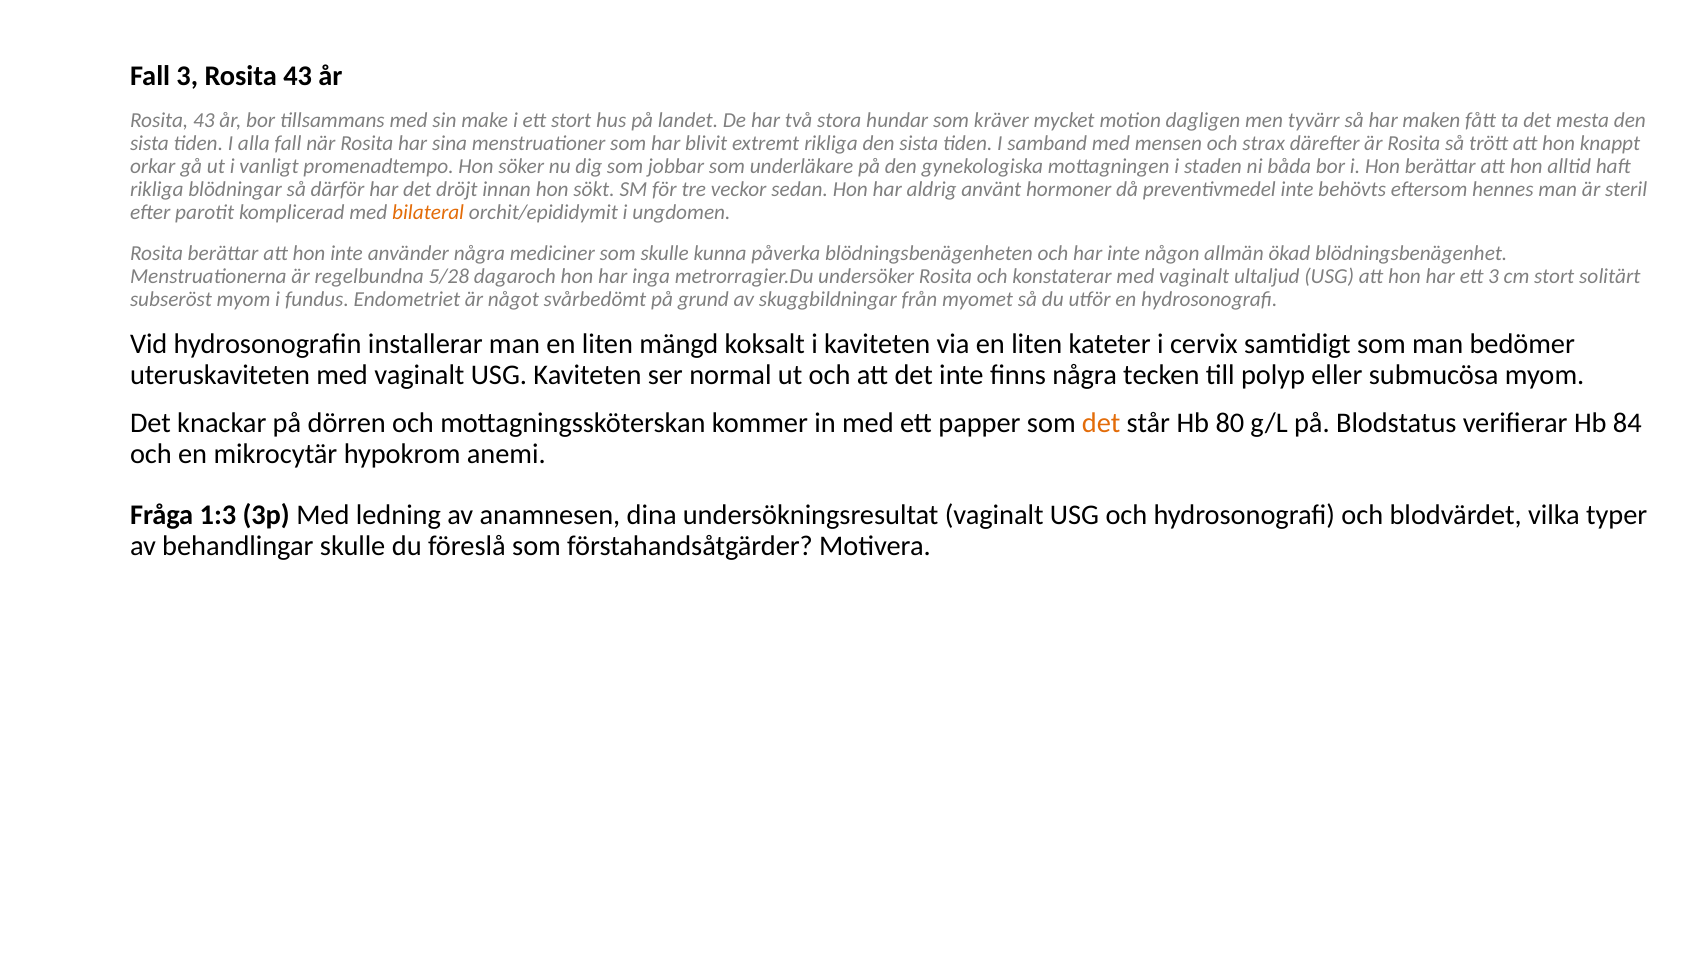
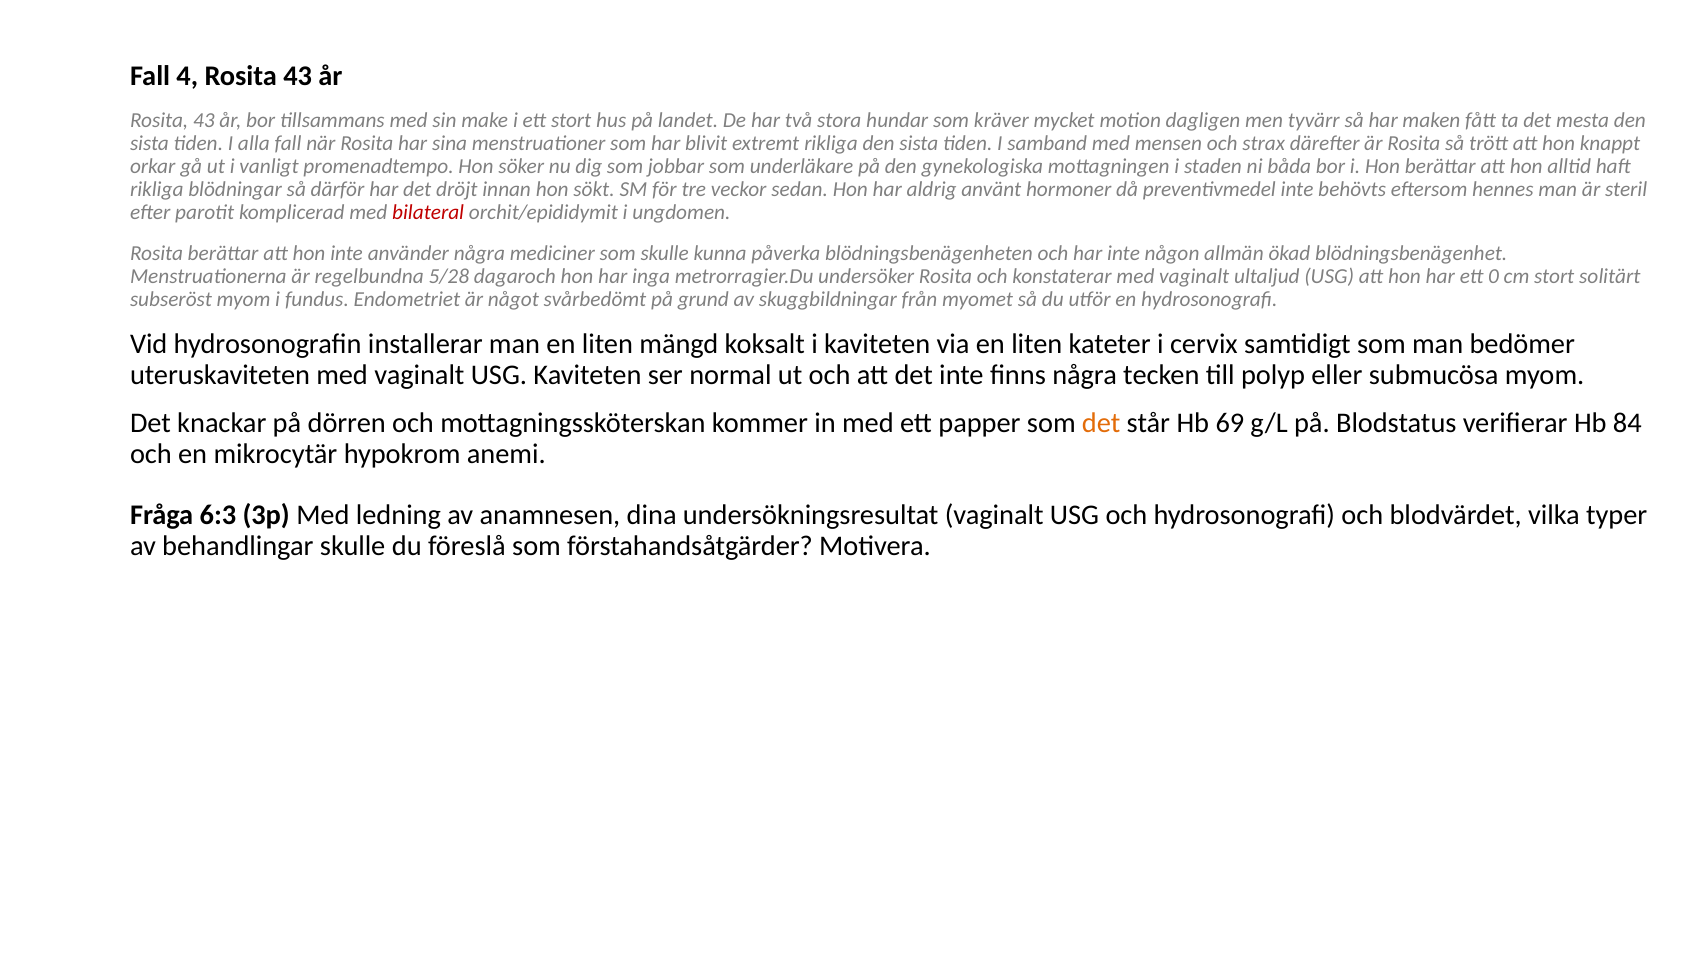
Fall 3: 3 -> 4
bilateral colour: orange -> red
ett 3: 3 -> 0
80: 80 -> 69
1:3: 1:3 -> 6:3
